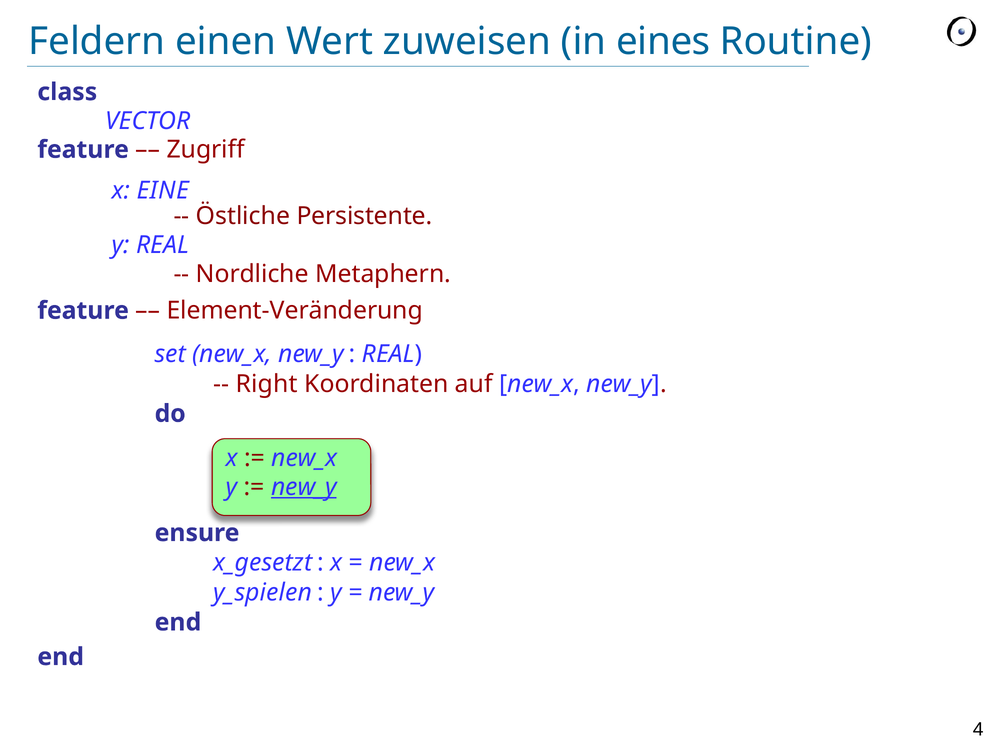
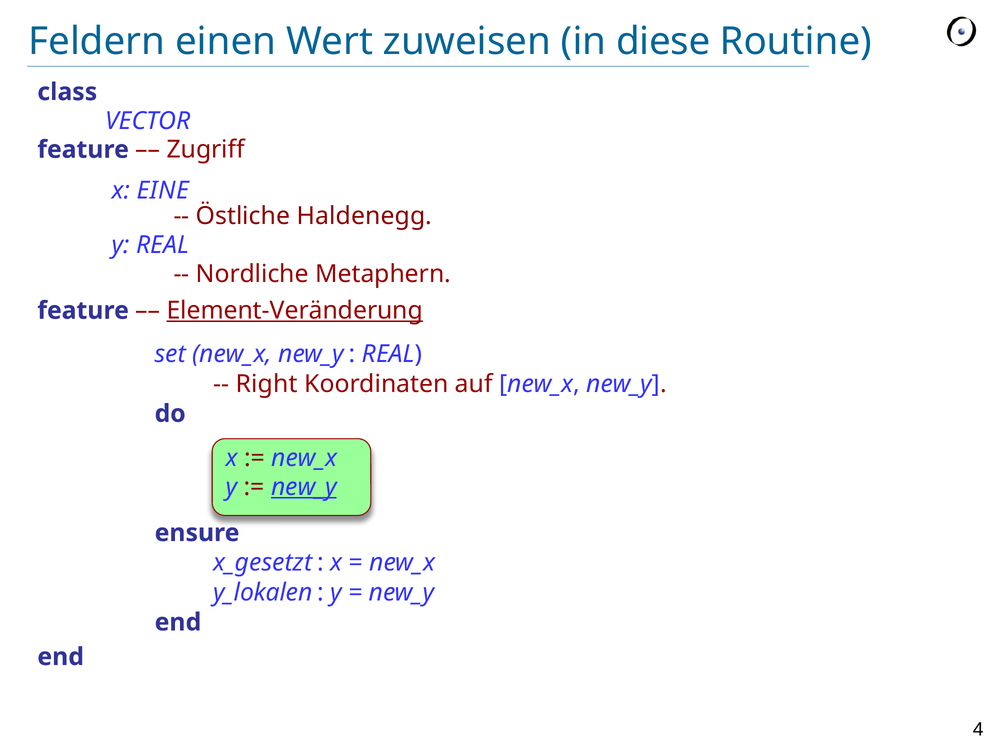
eines: eines -> diese
Persistente: Persistente -> Haldenegg
Element-Veränderung underline: none -> present
y_spielen: y_spielen -> y_lokalen
